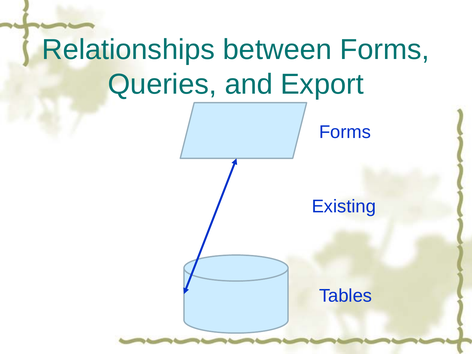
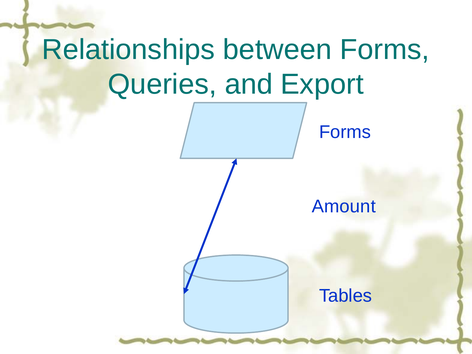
Existing: Existing -> Amount
